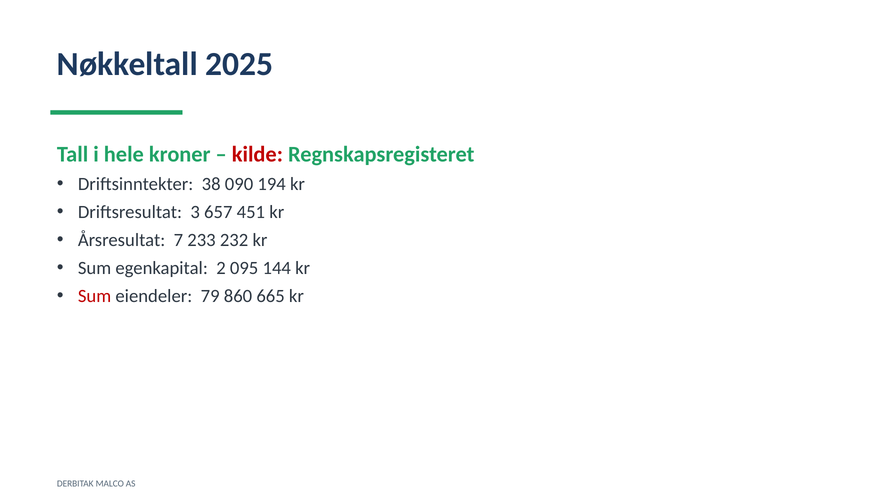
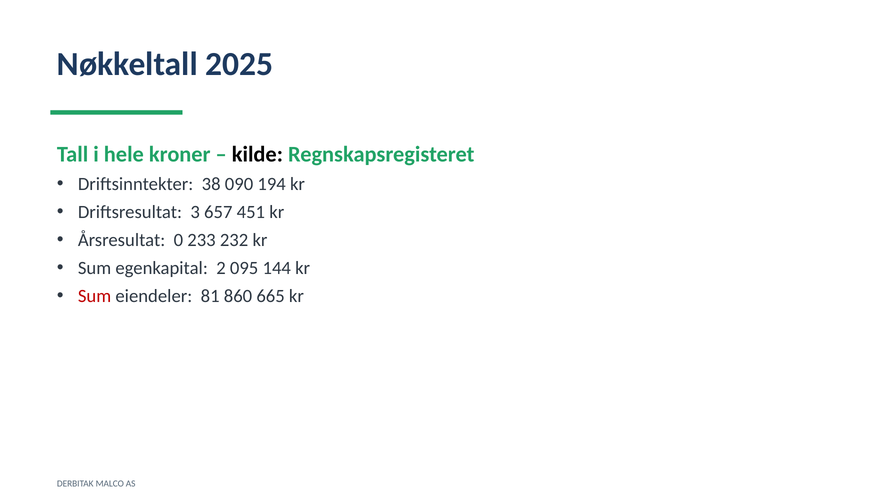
kilde colour: red -> black
7: 7 -> 0
79: 79 -> 81
